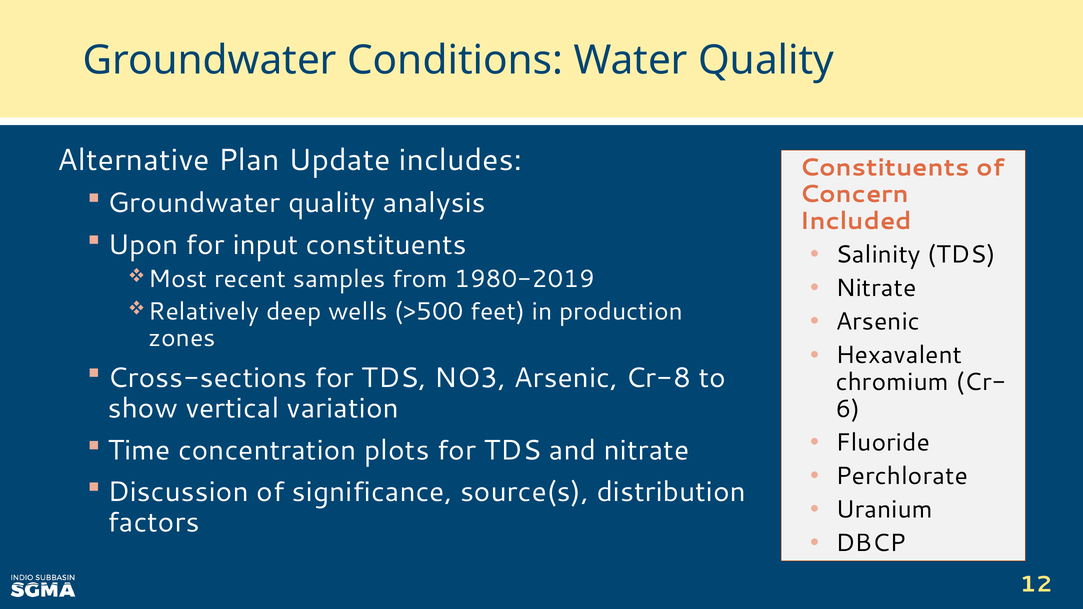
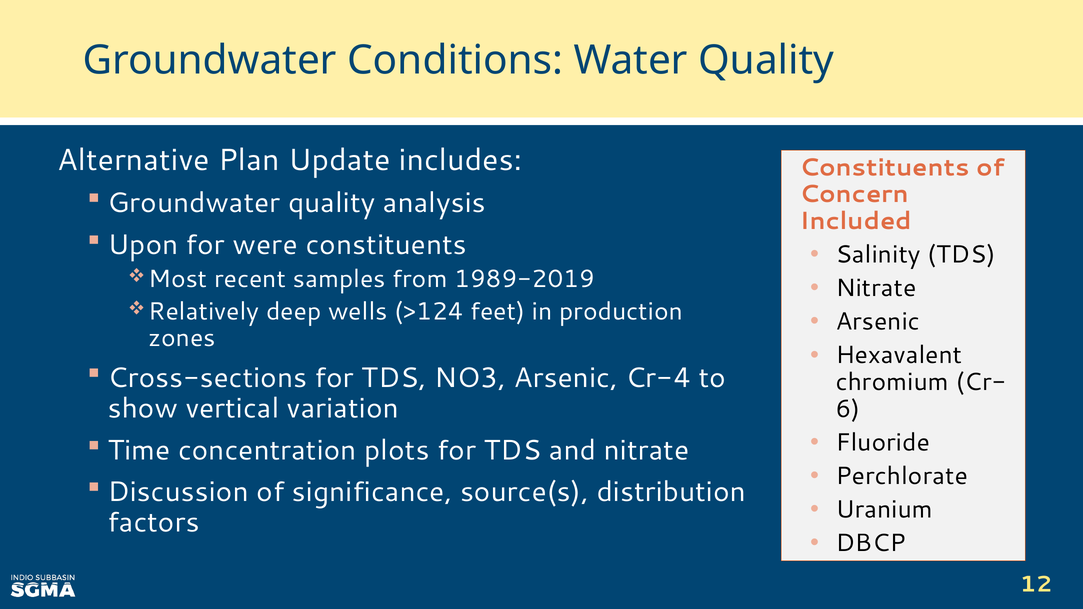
input: input -> were
1980-2019: 1980-2019 -> 1989-2019
>500: >500 -> >124
Cr-8: Cr-8 -> Cr-4
